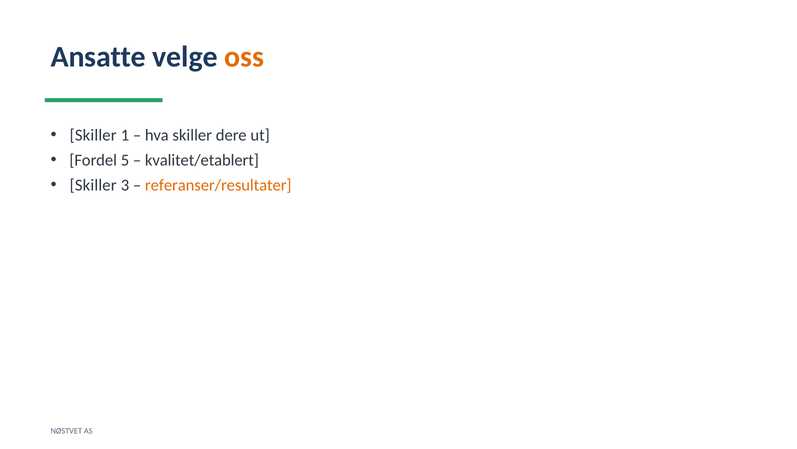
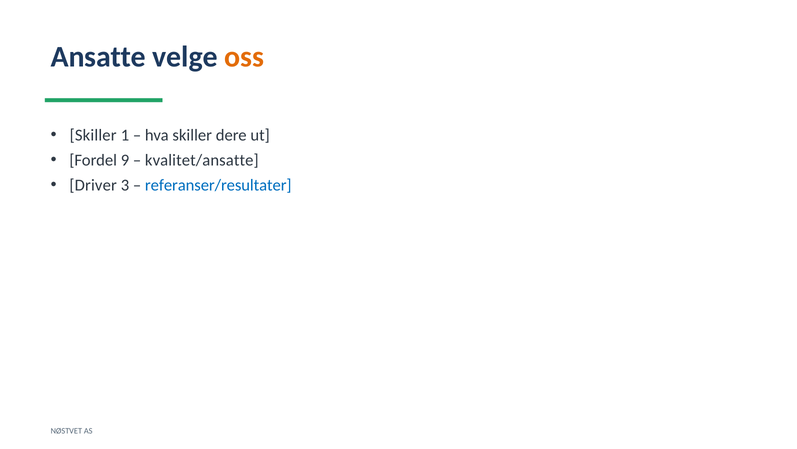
5: 5 -> 9
kvalitet/etablert: kvalitet/etablert -> kvalitet/ansatte
Skiller at (93, 185): Skiller -> Driver
referanser/resultater colour: orange -> blue
